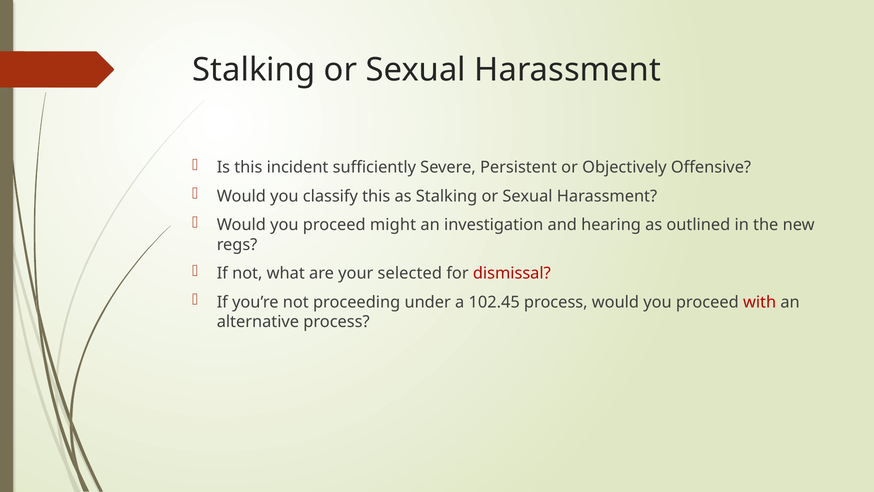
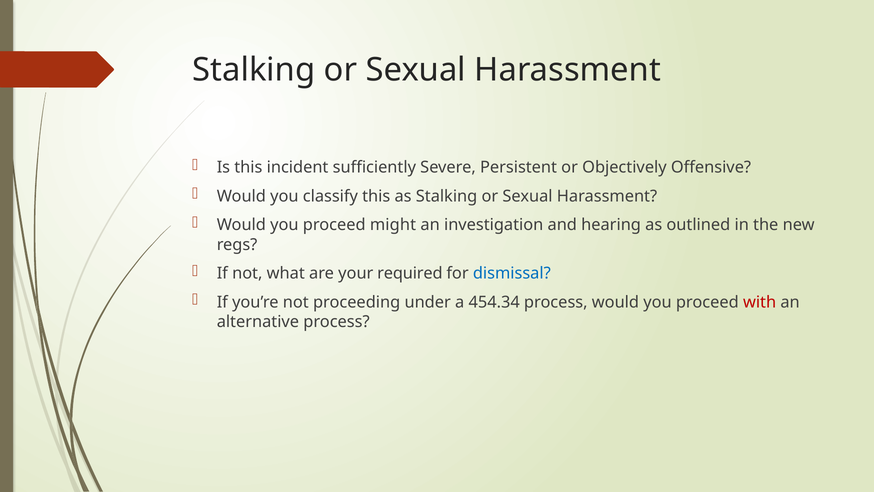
selected: selected -> required
dismissal colour: red -> blue
102.45: 102.45 -> 454.34
